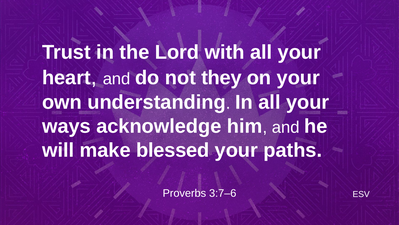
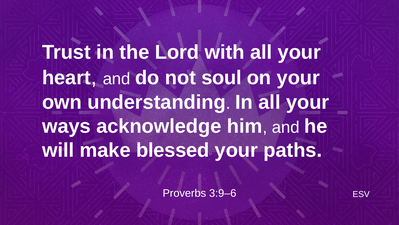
they: they -> soul
3:7–6: 3:7–6 -> 3:9–6
